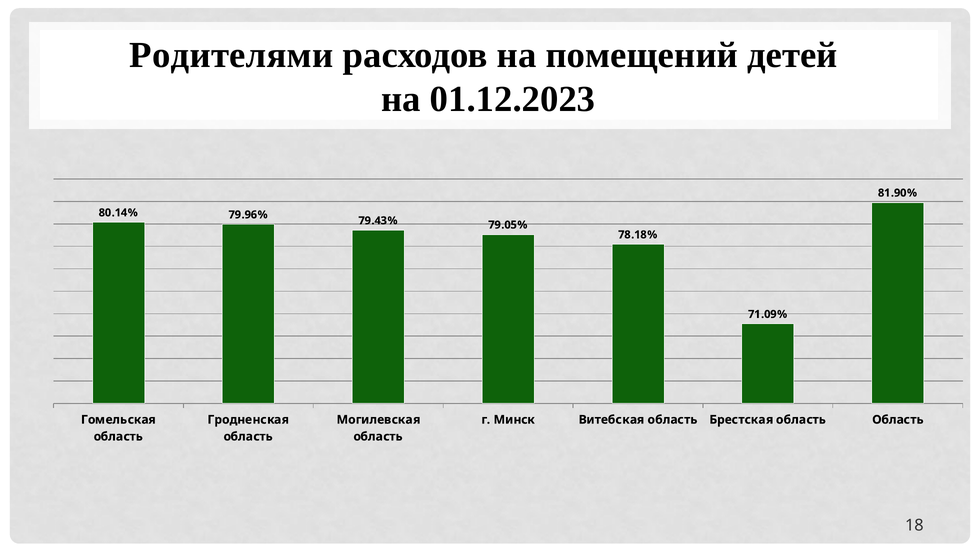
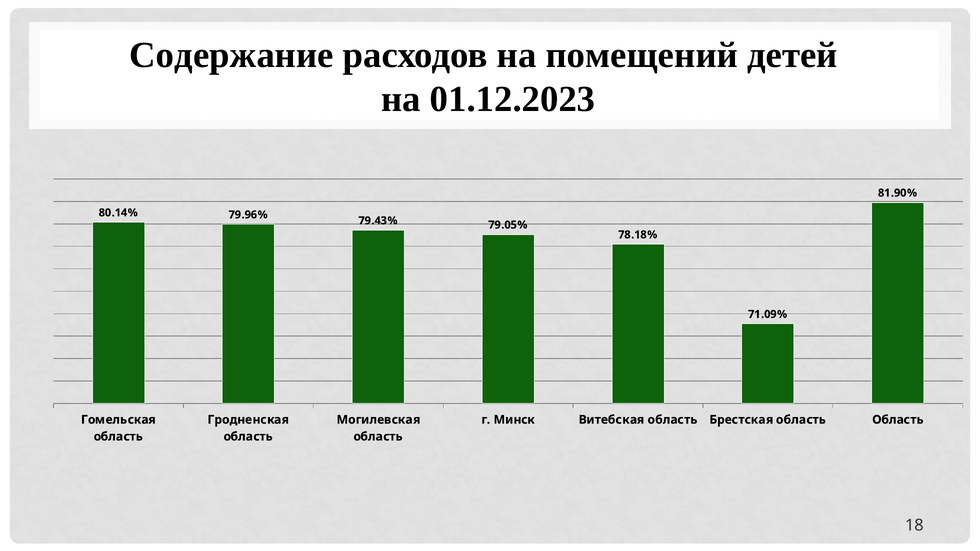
Родителями: Родителями -> Содержание
